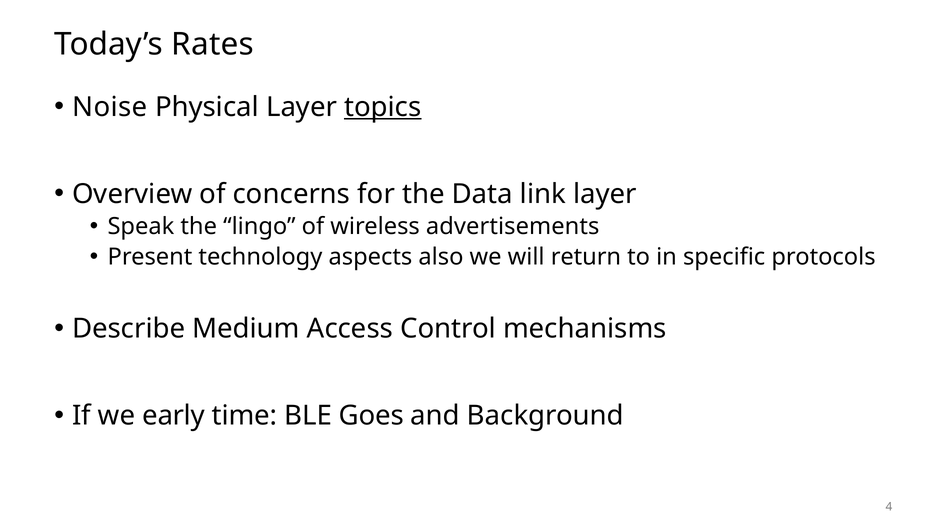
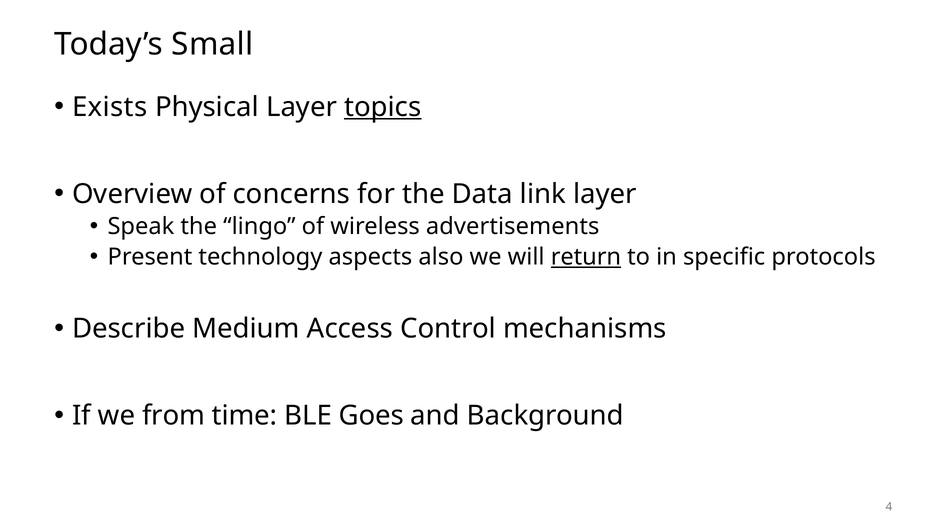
Rates: Rates -> Small
Noise: Noise -> Exists
return underline: none -> present
early: early -> from
